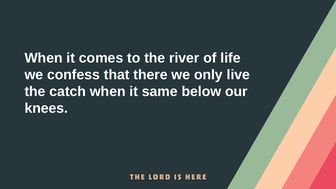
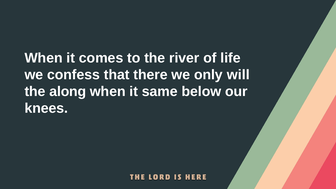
live: live -> will
catch: catch -> along
